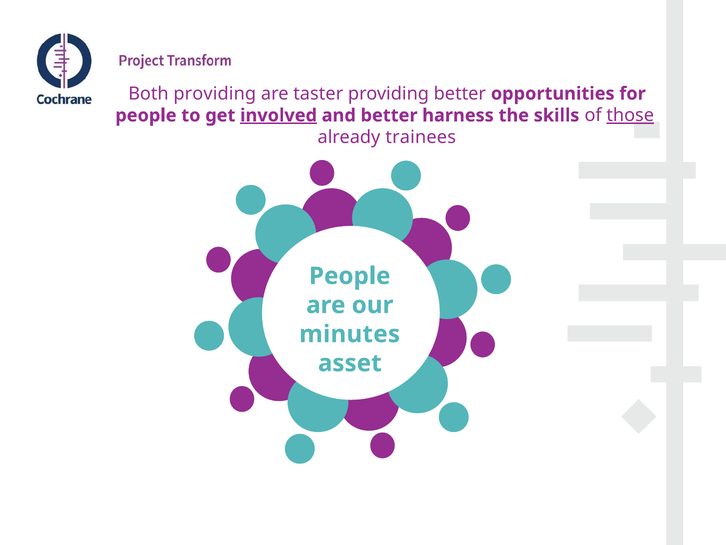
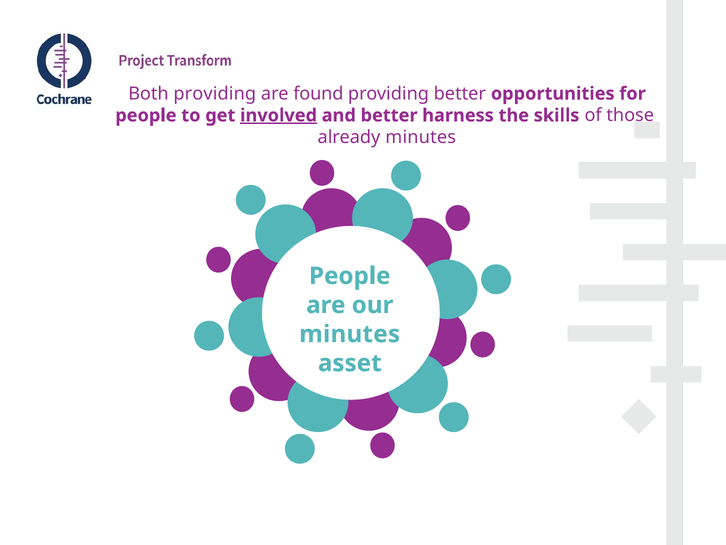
taster: taster -> found
those underline: present -> none
already trainees: trainees -> minutes
